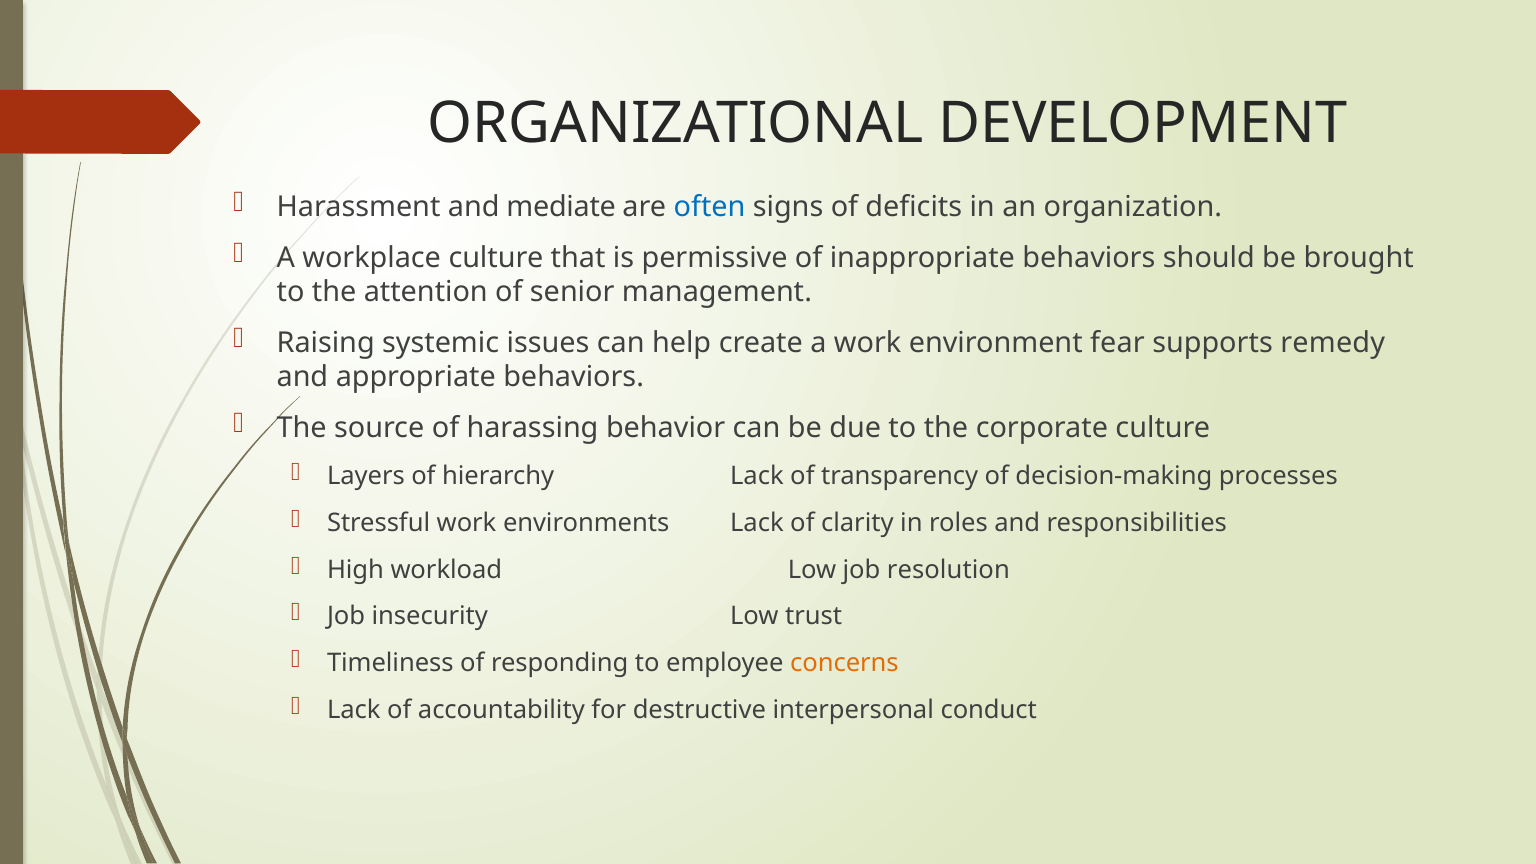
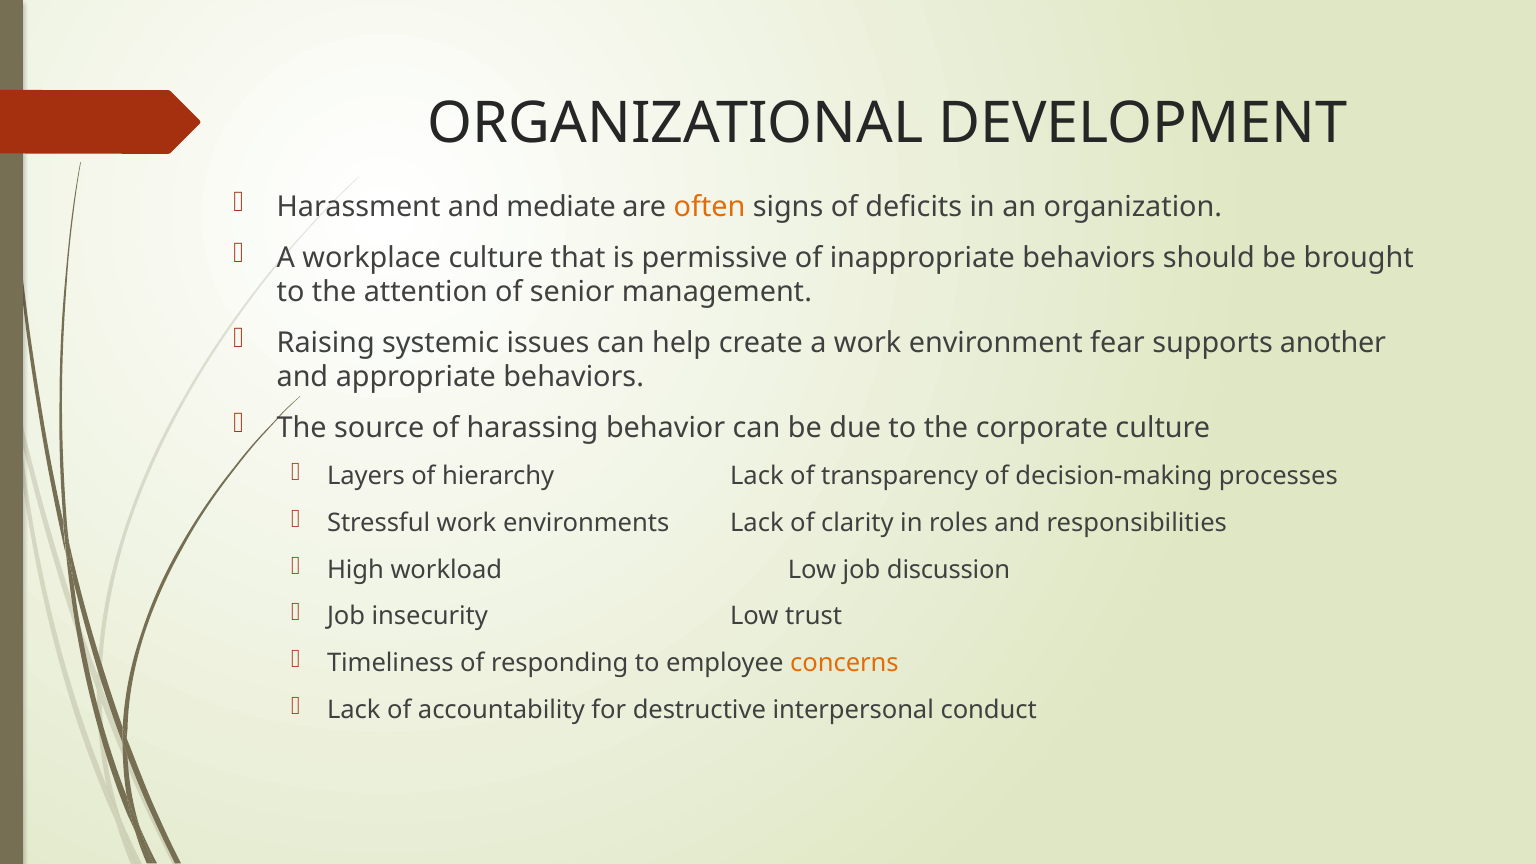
often colour: blue -> orange
remedy: remedy -> another
resolution: resolution -> discussion
